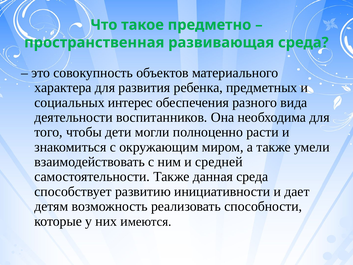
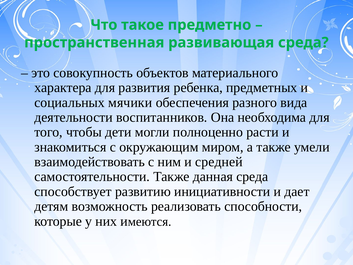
интерес: интерес -> мячики
